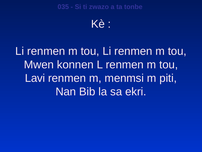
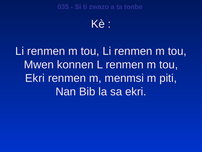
Lavi at (35, 78): Lavi -> Ekri
